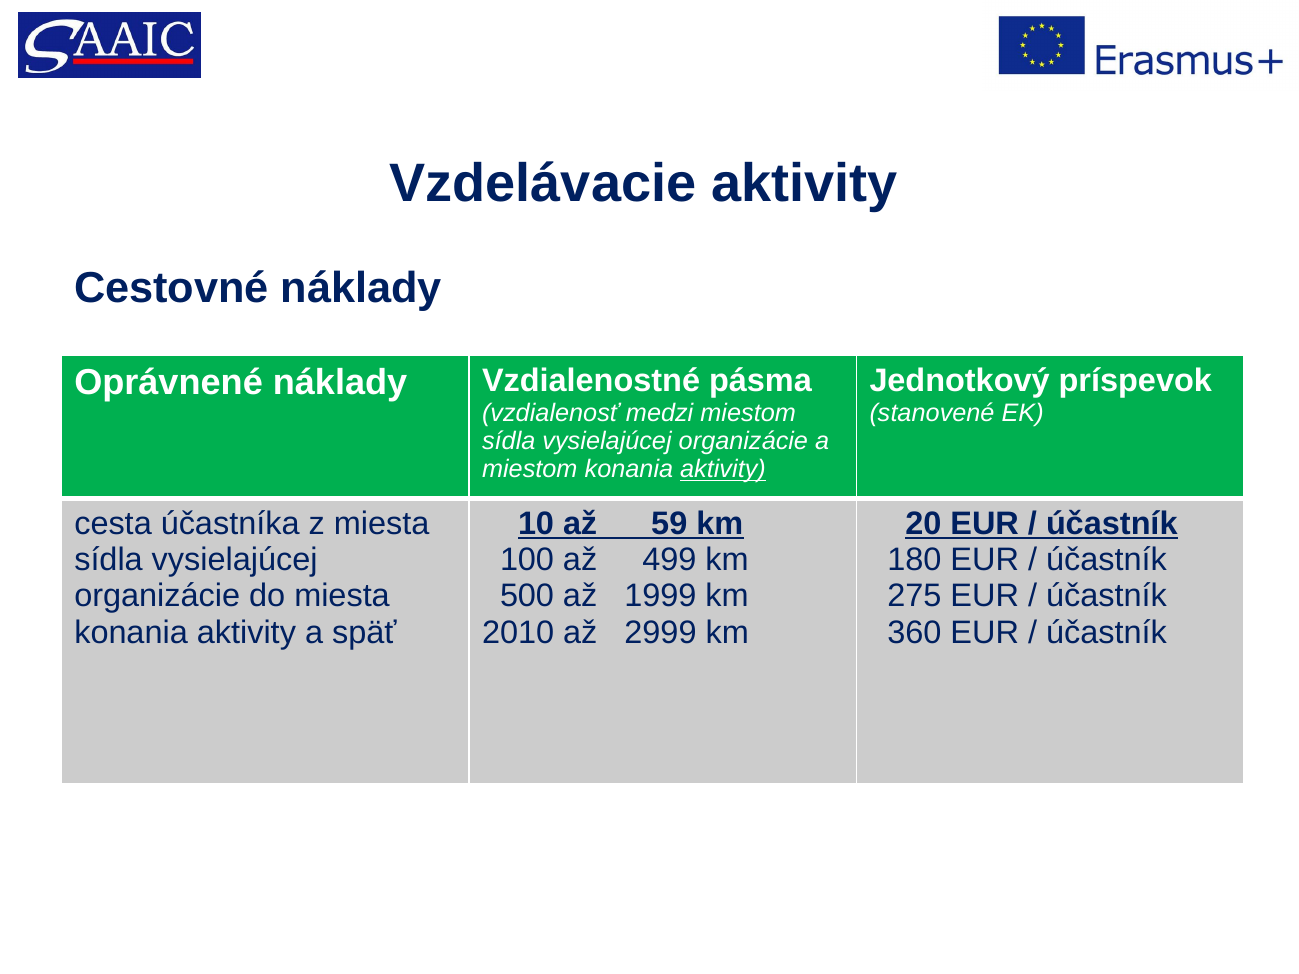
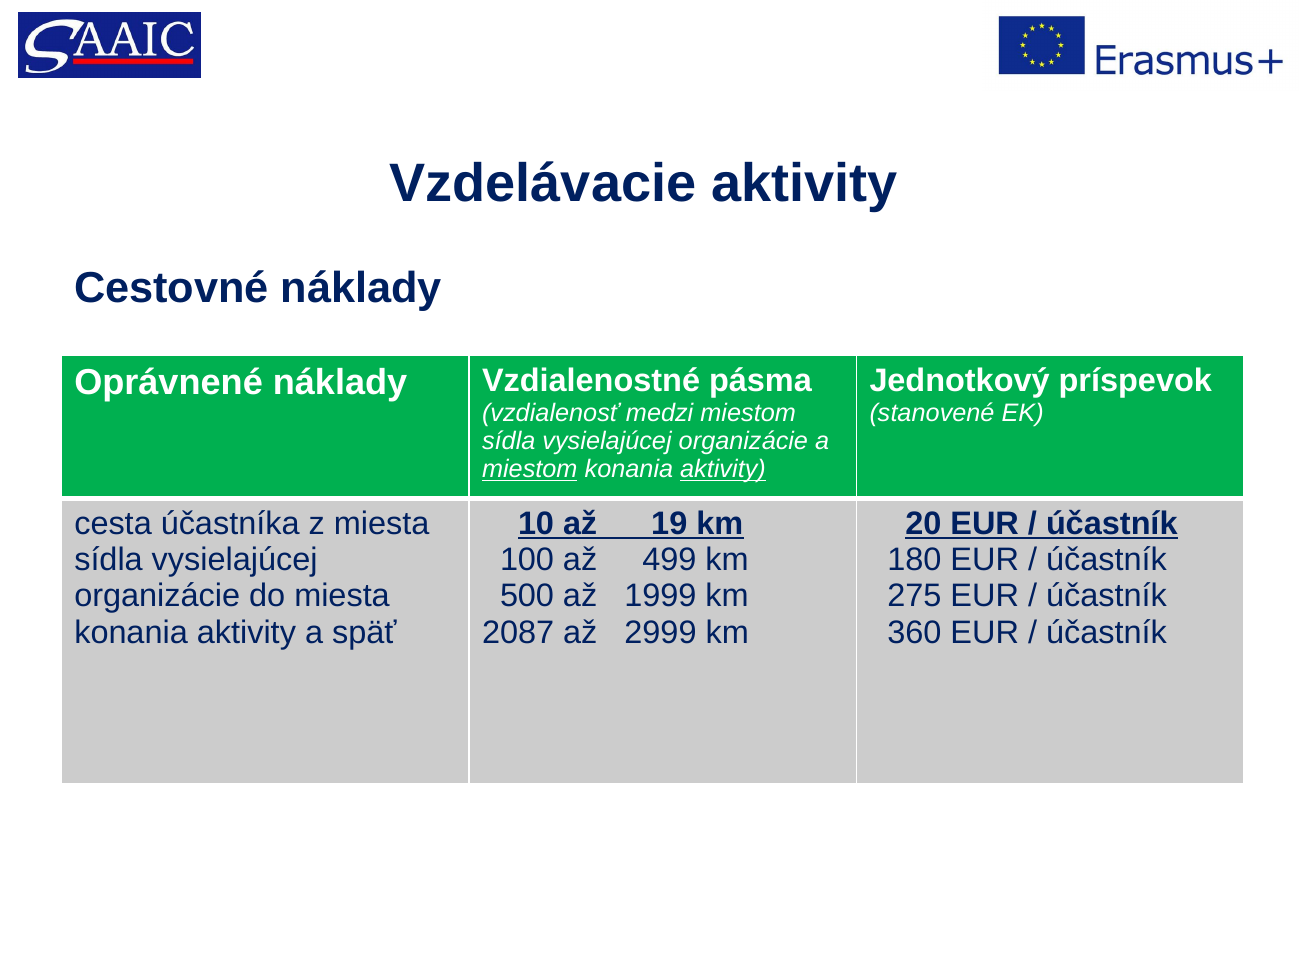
miestom at (530, 470) underline: none -> present
59: 59 -> 19
2010: 2010 -> 2087
